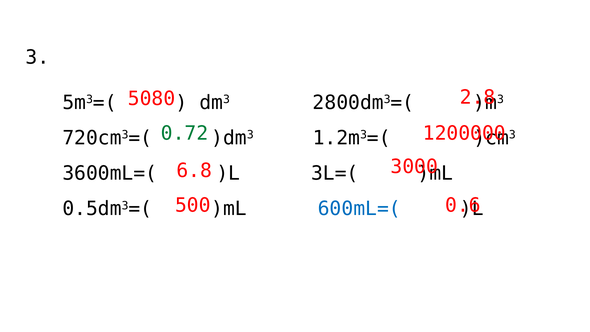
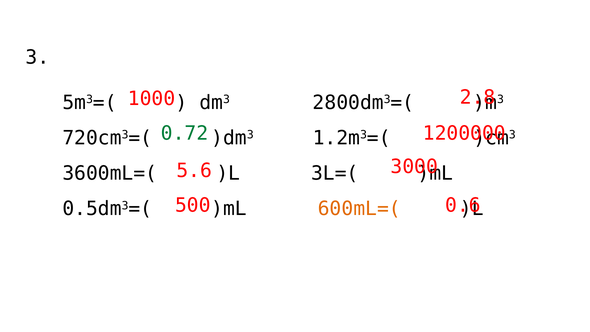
5080: 5080 -> 1000
6.8: 6.8 -> 5.6
600mL=( colour: blue -> orange
